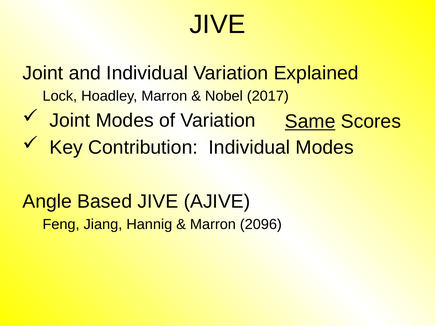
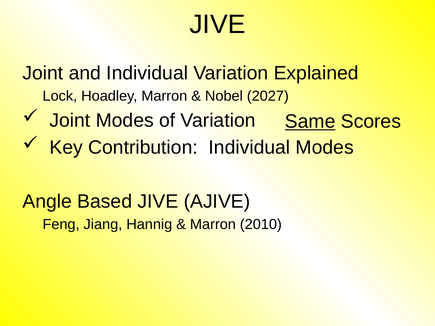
2017: 2017 -> 2027
2096: 2096 -> 2010
